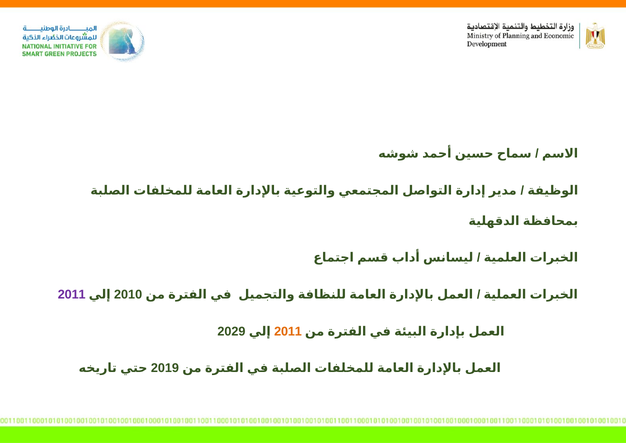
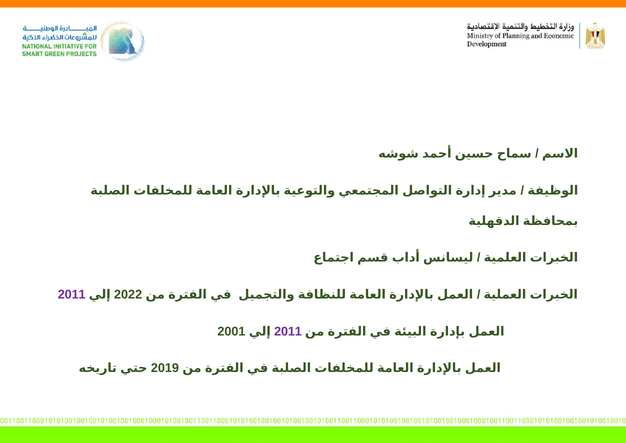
2010: 2010 -> 2022
2029: 2029 -> 2001
2011 at (288, 331) colour: orange -> purple
